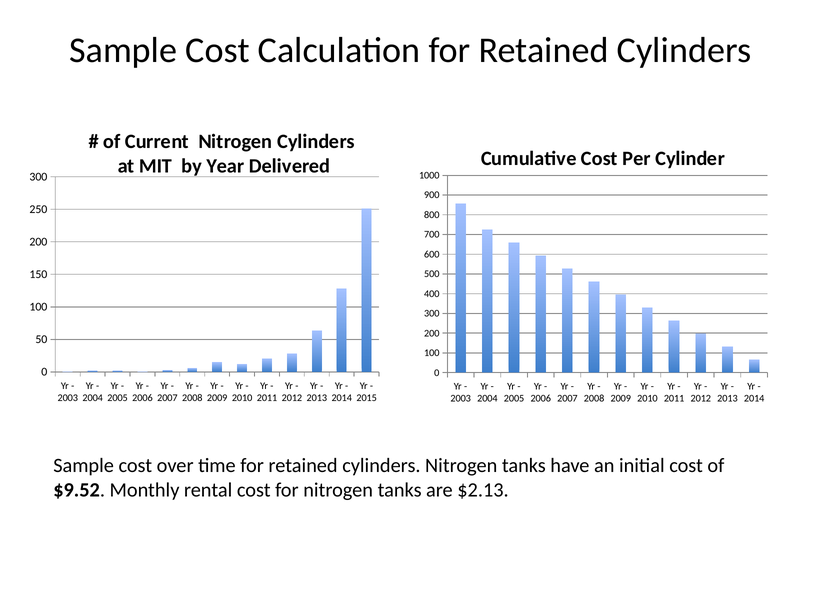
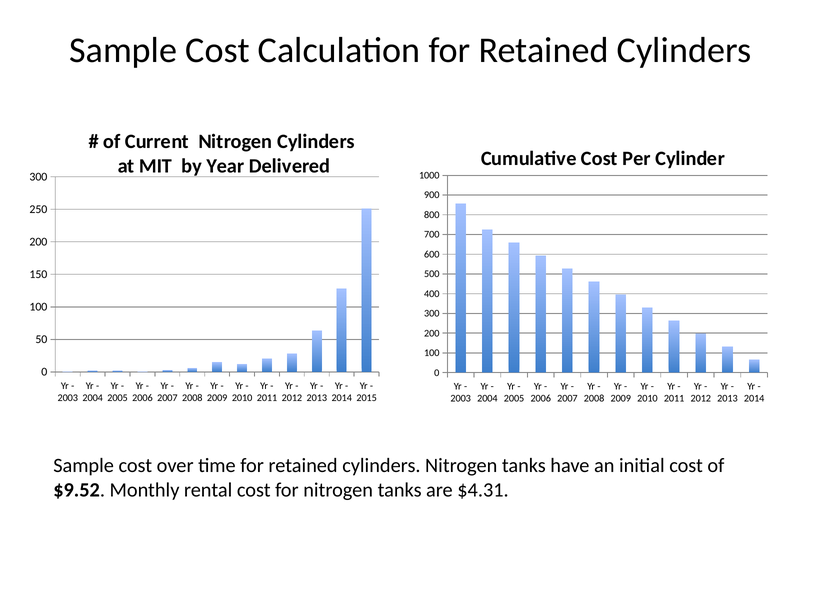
$2.13: $2.13 -> $4.31
